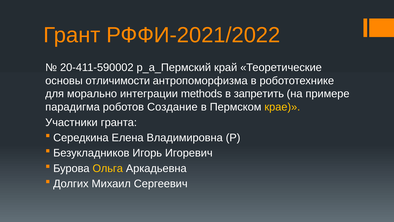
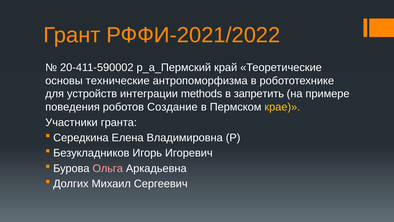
отличимости: отличимости -> технические
морально: морально -> устройств
парадигма: парадигма -> поведения
Ольга colour: yellow -> pink
